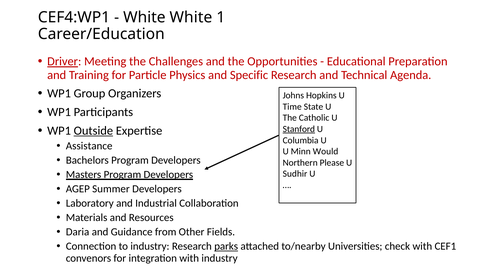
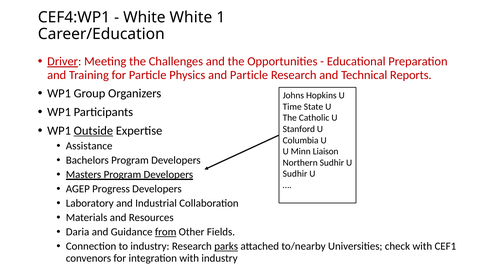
and Specific: Specific -> Particle
Agenda: Agenda -> Reports
Stanford underline: present -> none
Would: Would -> Liaison
Northern Please: Please -> Sudhir
Summer: Summer -> Progress
from underline: none -> present
